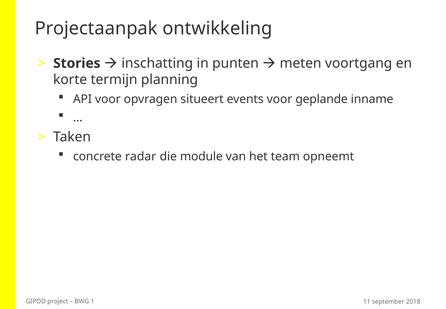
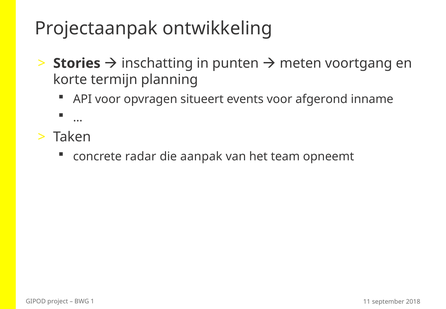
geplande: geplande -> afgerond
module: module -> aanpak
